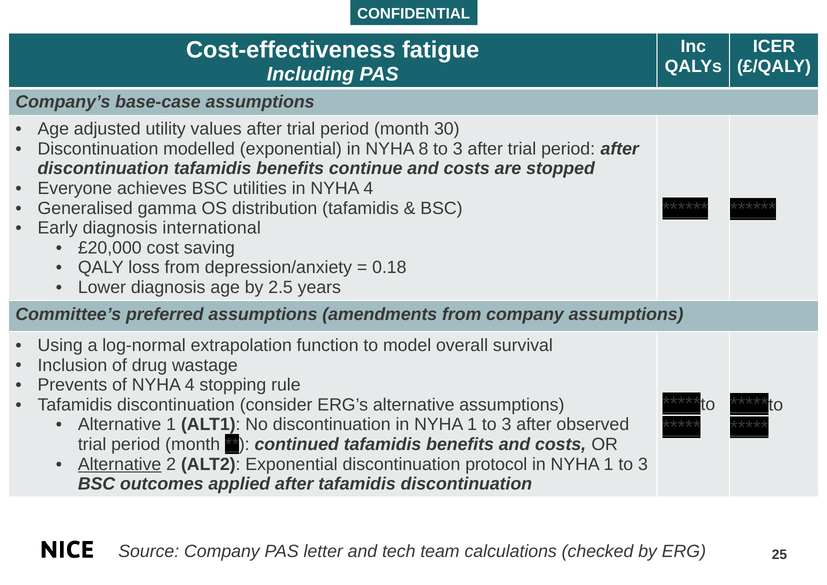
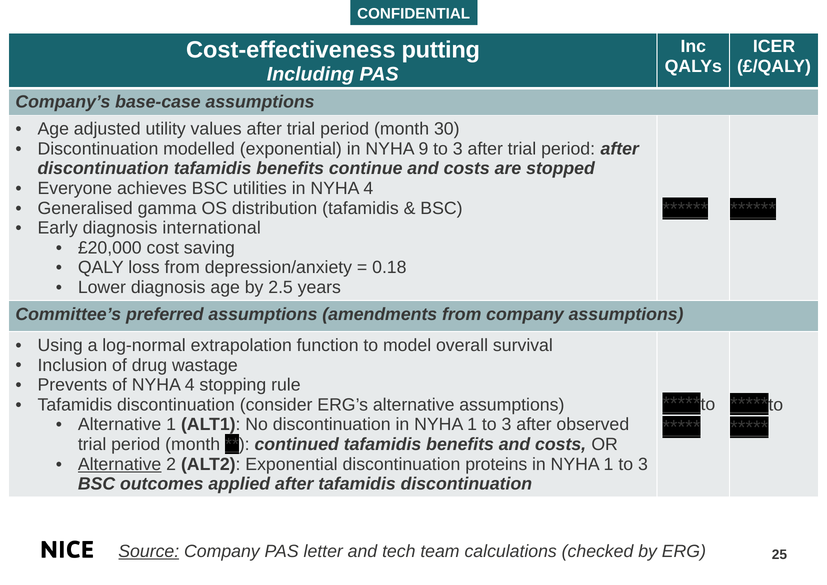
fatigue: fatigue -> putting
8: 8 -> 9
protocol: protocol -> proteins
Source underline: none -> present
